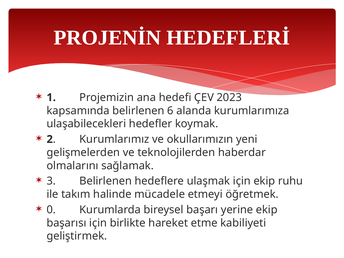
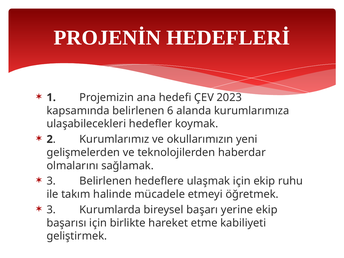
0 at (51, 210): 0 -> 3
